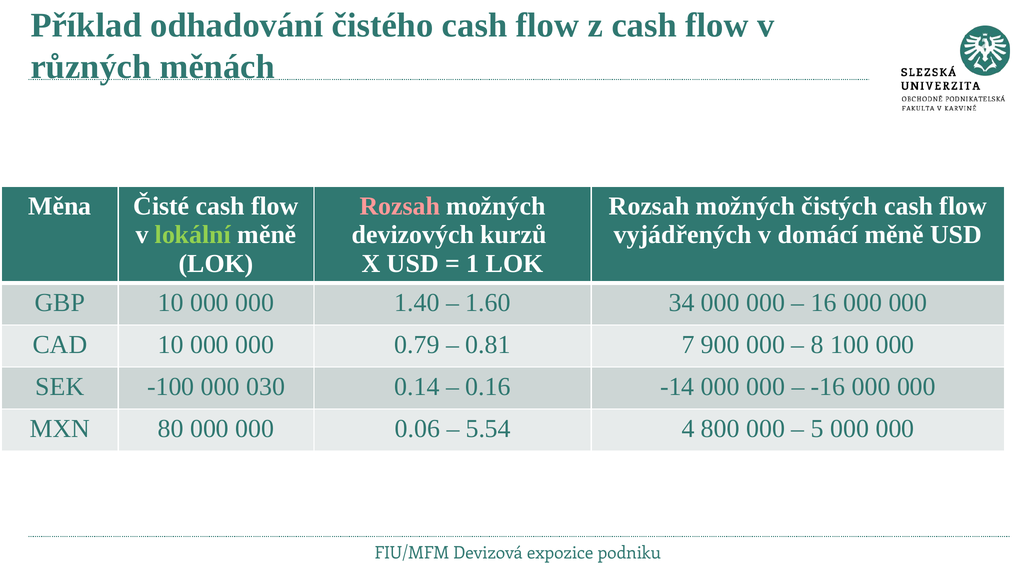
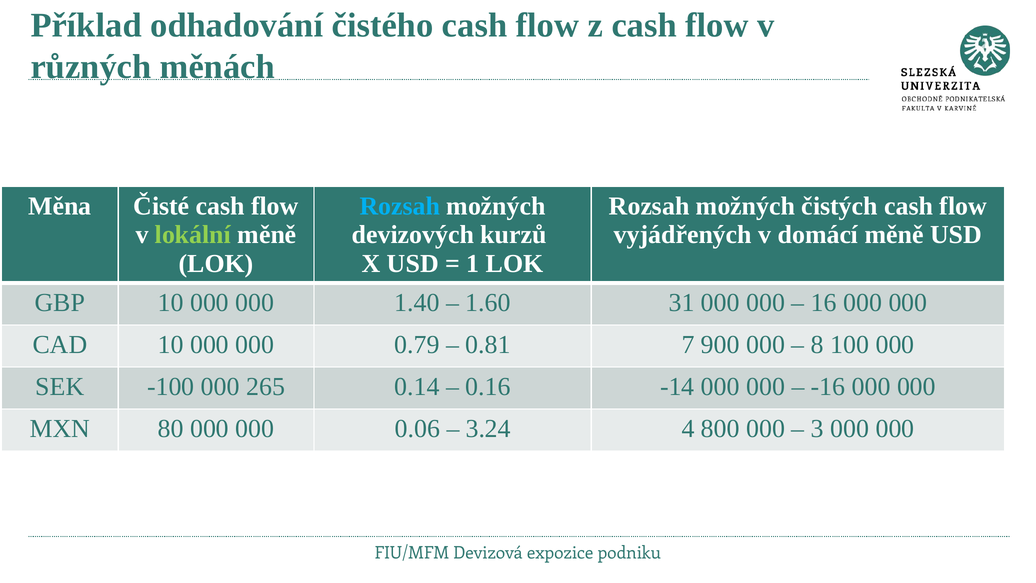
Rozsah at (400, 206) colour: pink -> light blue
34: 34 -> 31
030: 030 -> 265
5.54: 5.54 -> 3.24
5: 5 -> 3
